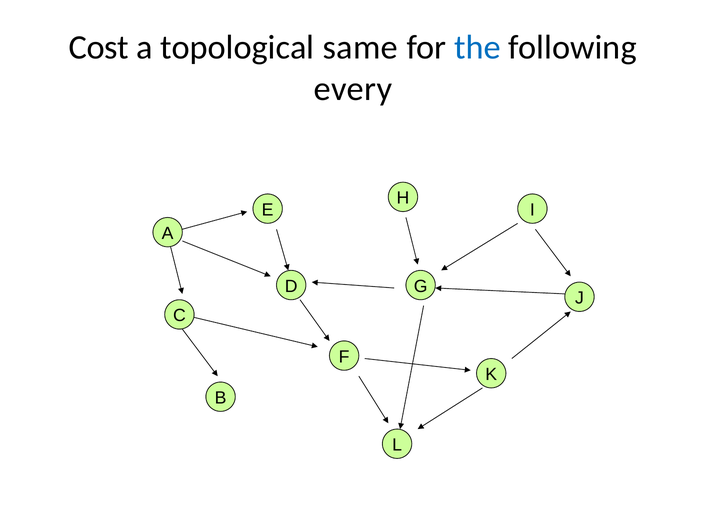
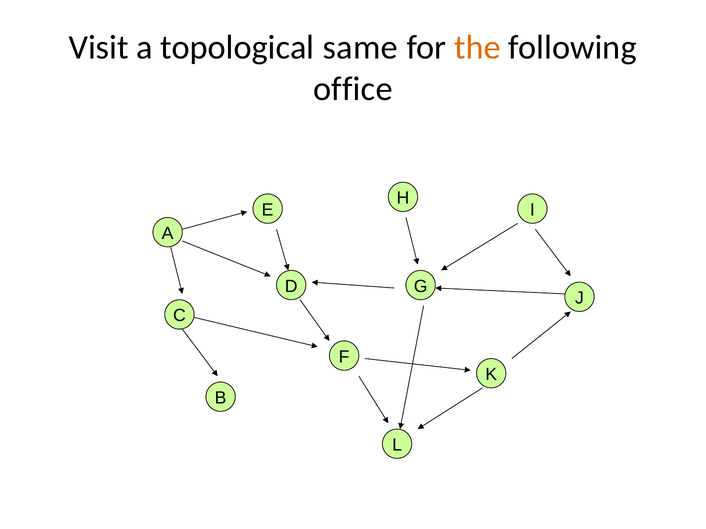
Cost: Cost -> Visit
the colour: blue -> orange
every: every -> office
